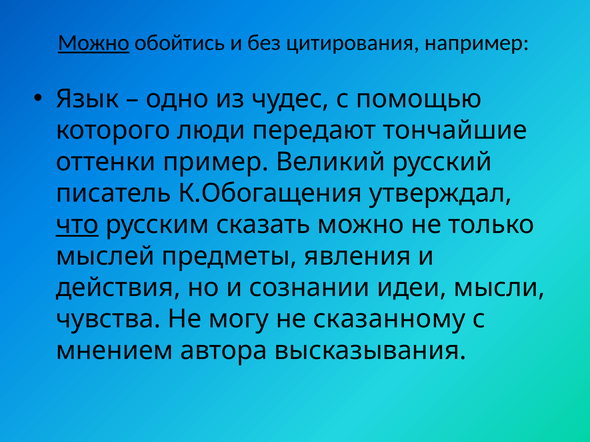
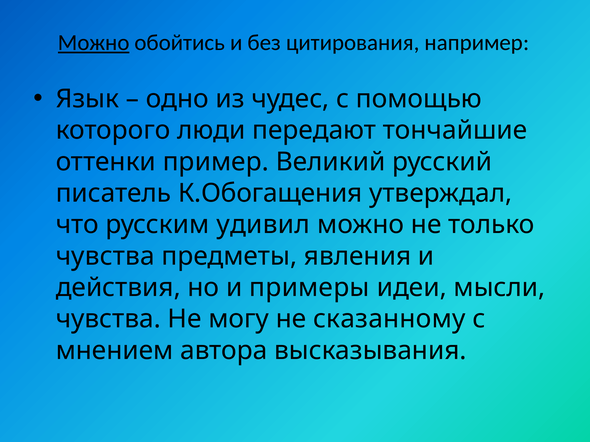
что underline: present -> none
сказать: сказать -> удивил
мыслей at (105, 256): мыслей -> чувства
сознании: сознании -> примеры
